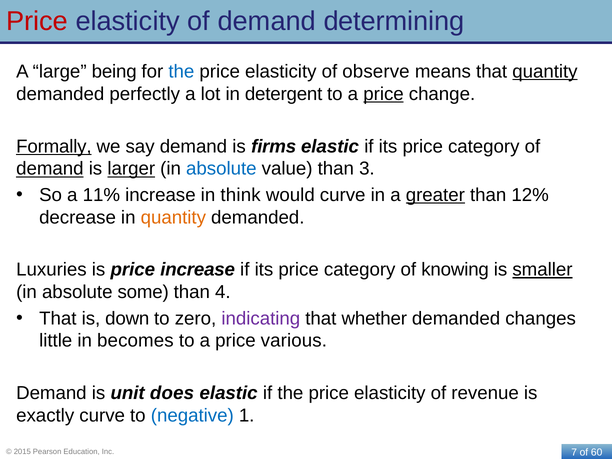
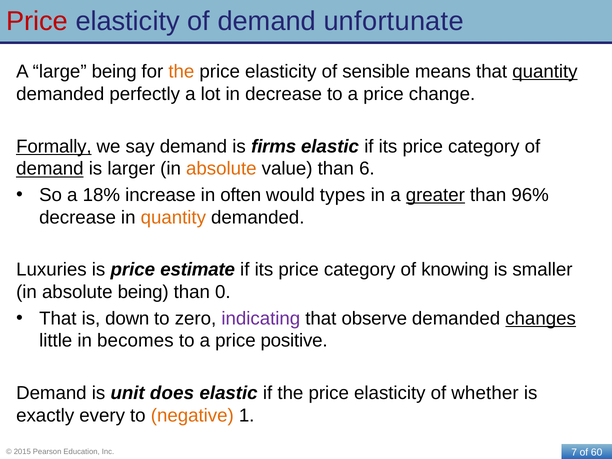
determining: determining -> unfortunate
the at (181, 72) colour: blue -> orange
observe: observe -> sensible
in detergent: detergent -> decrease
price at (384, 94) underline: present -> none
larger underline: present -> none
absolute at (221, 169) colour: blue -> orange
3: 3 -> 6
11%: 11% -> 18%
think: think -> often
would curve: curve -> types
12%: 12% -> 96%
price increase: increase -> estimate
smaller underline: present -> none
absolute some: some -> being
4: 4 -> 0
whether: whether -> observe
changes underline: none -> present
various: various -> positive
revenue: revenue -> whether
exactly curve: curve -> every
negative colour: blue -> orange
